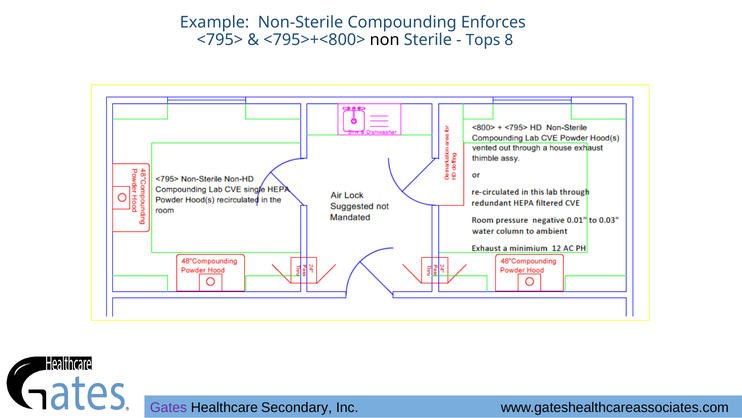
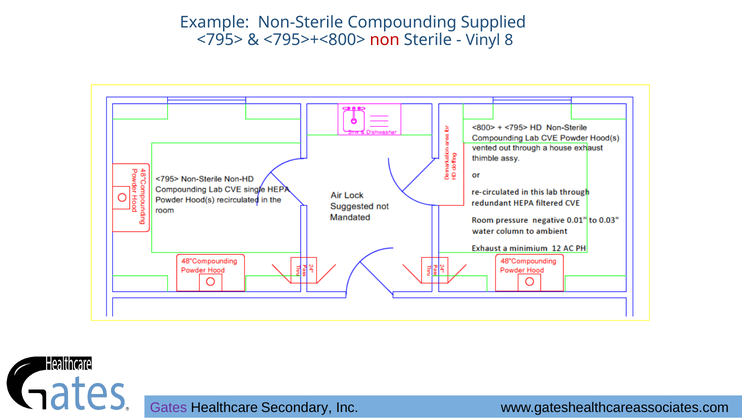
Enforces: Enforces -> Supplied
non colour: black -> red
Tops: Tops -> Vinyl
